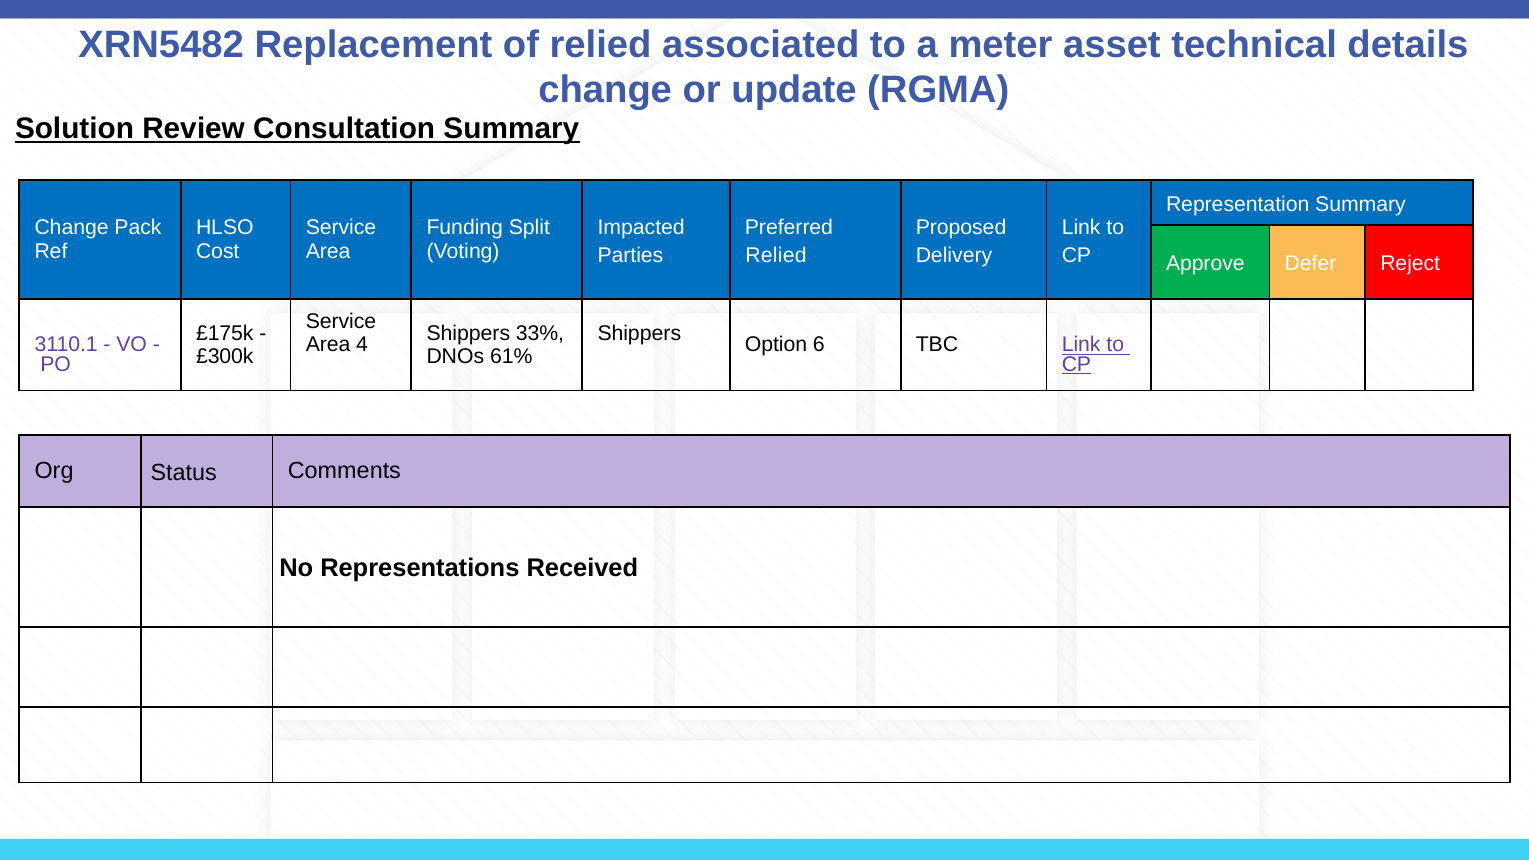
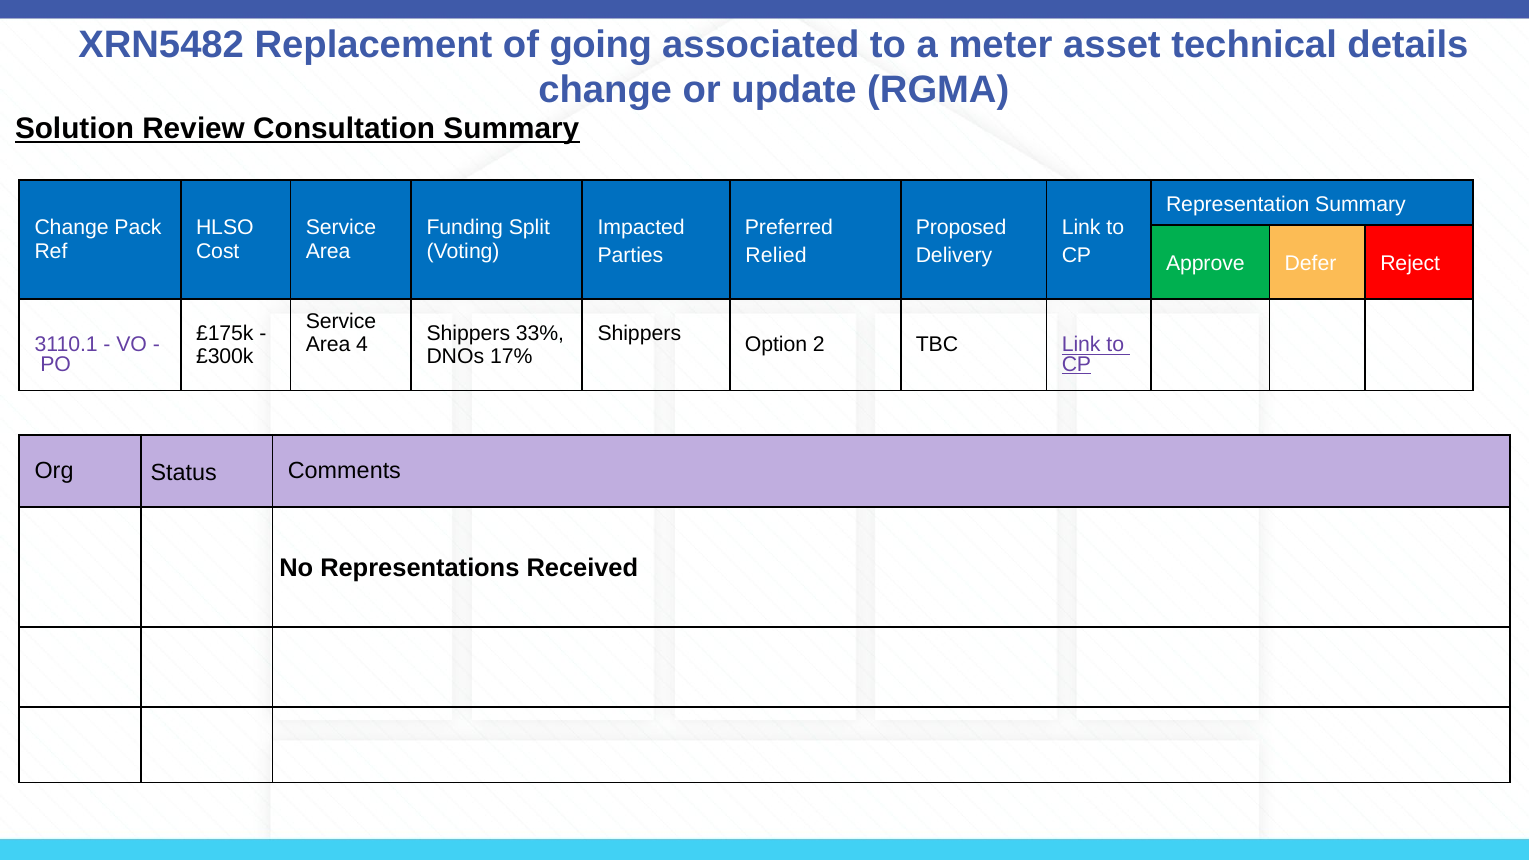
of relied: relied -> going
6: 6 -> 2
61%: 61% -> 17%
